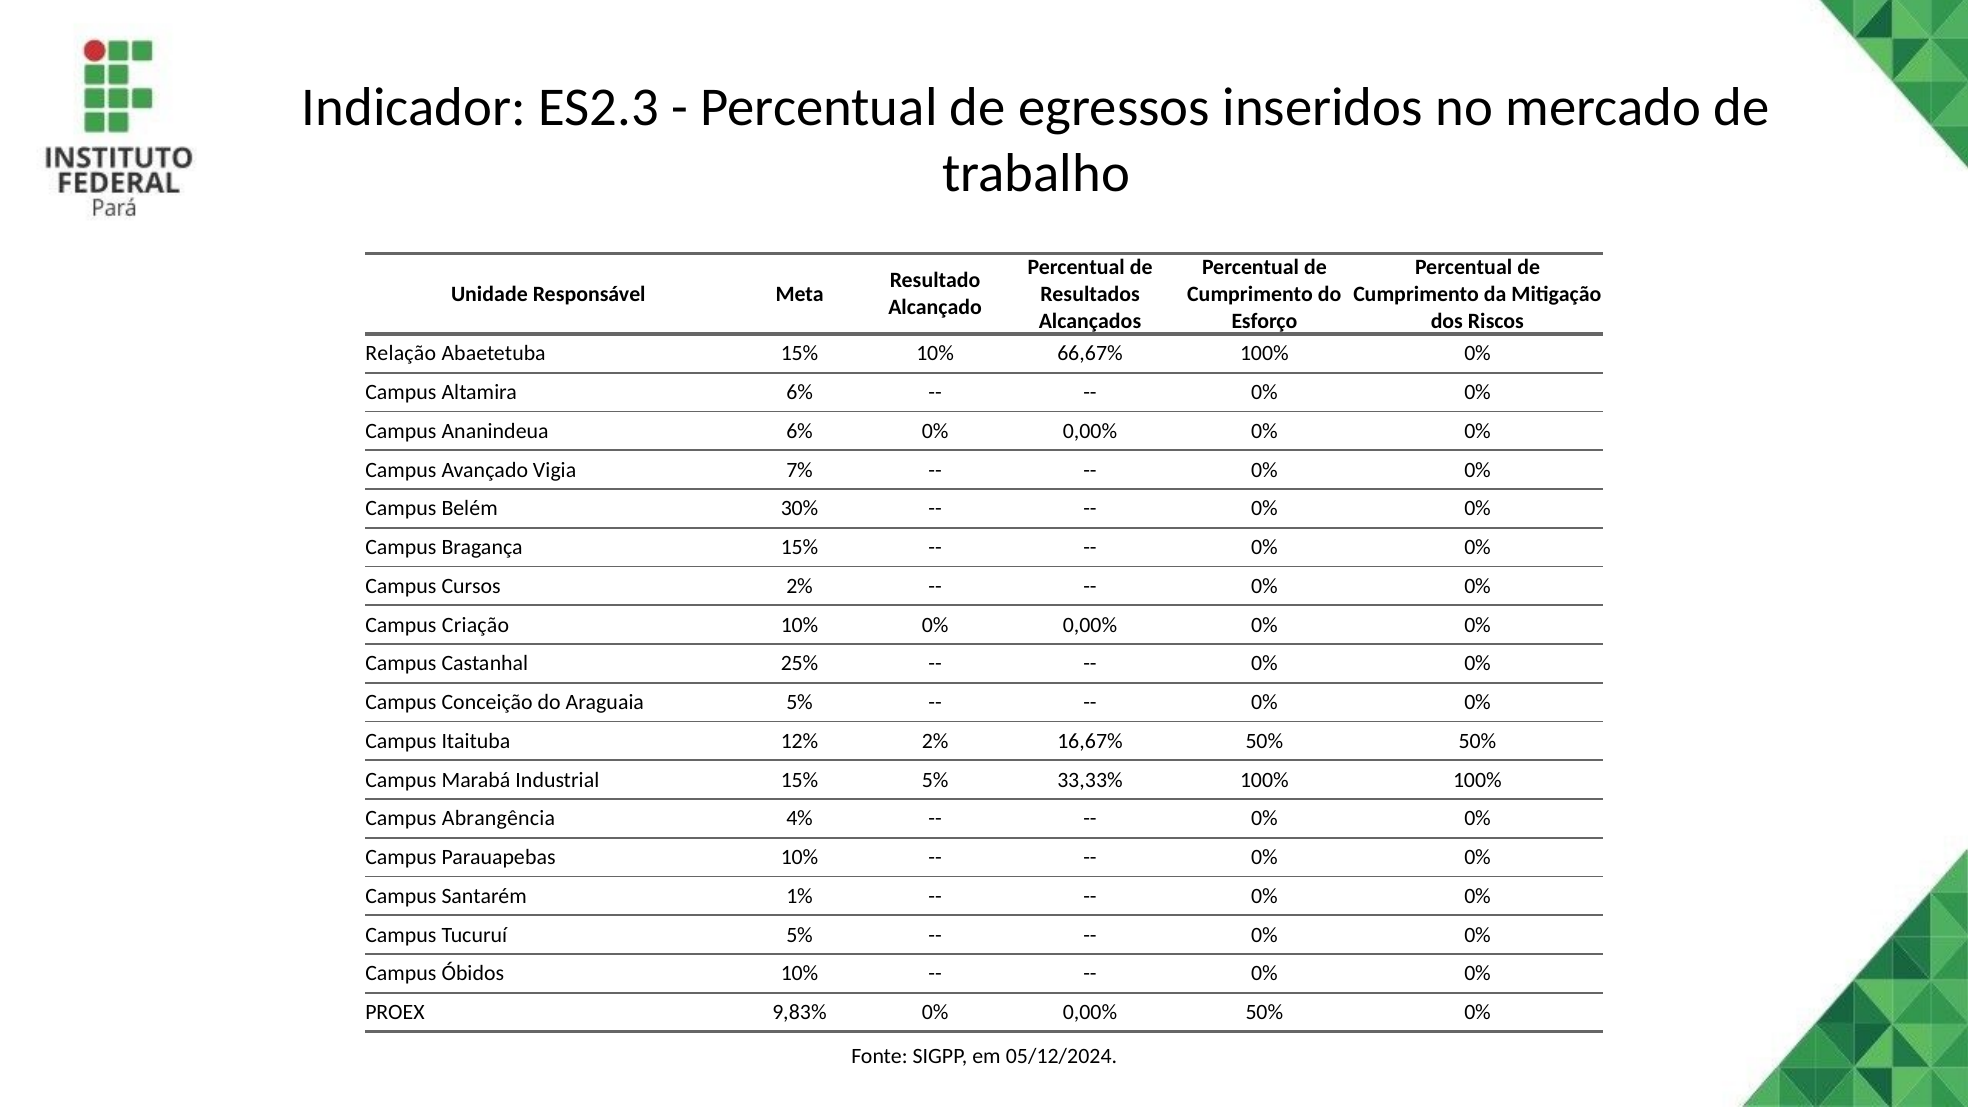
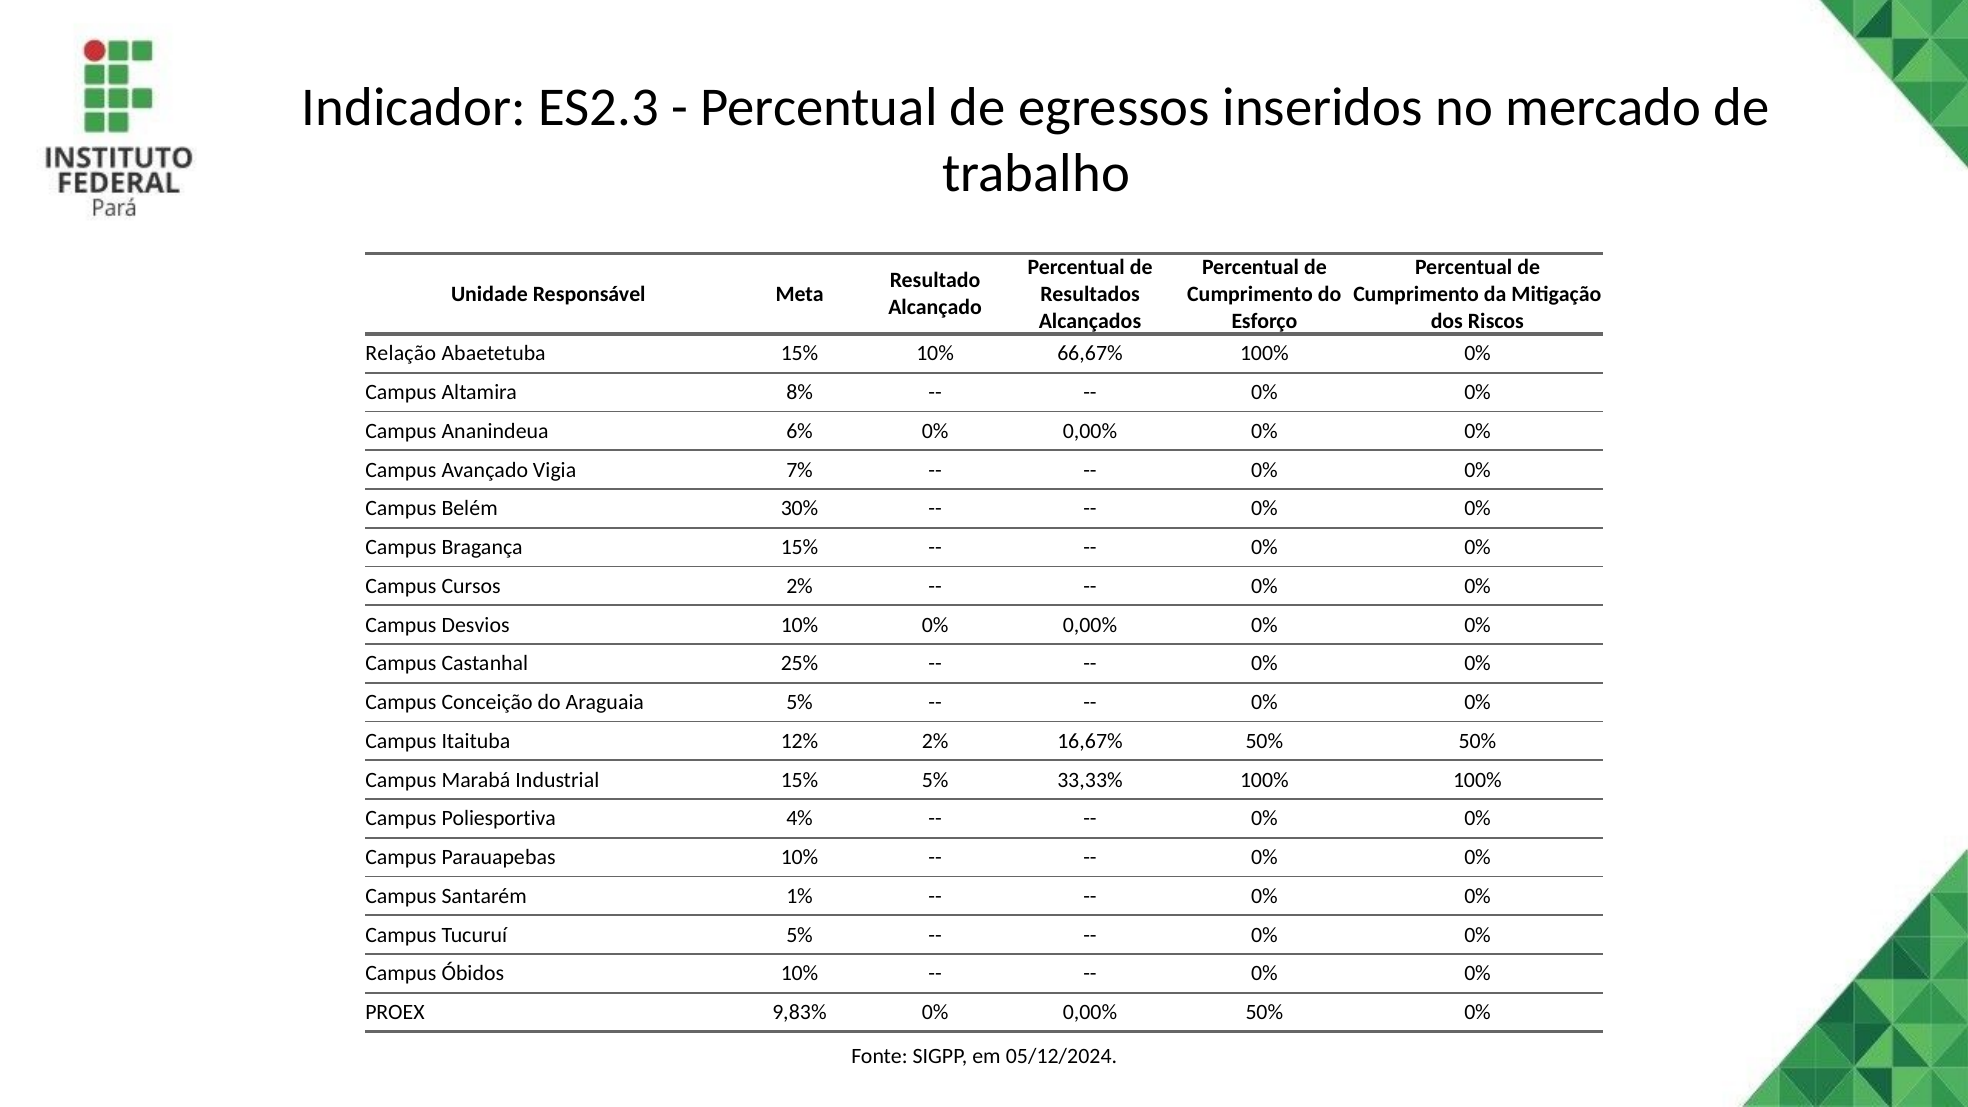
Altamira 6%: 6% -> 8%
Criação: Criação -> Desvios
Abrangência: Abrangência -> Poliesportiva
